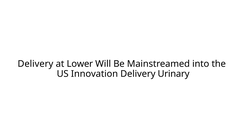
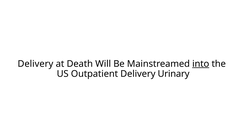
Lower: Lower -> Death
into underline: none -> present
Innovation: Innovation -> Outpatient
